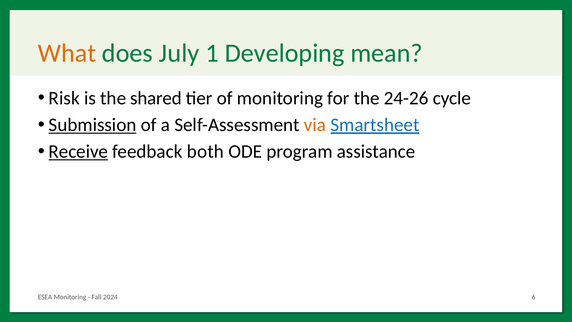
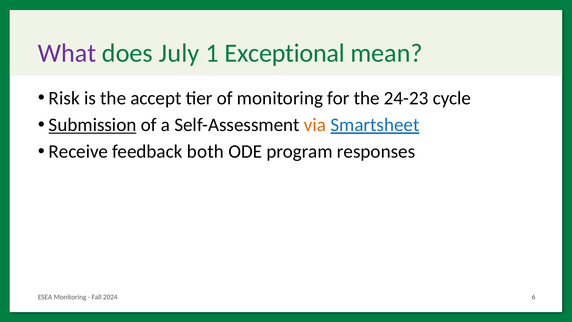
What colour: orange -> purple
Developing: Developing -> Exceptional
shared: shared -> accept
24-26: 24-26 -> 24-23
Receive underline: present -> none
assistance: assistance -> responses
